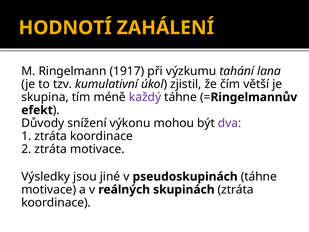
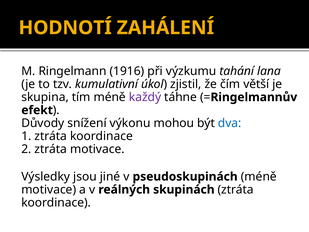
1917: 1917 -> 1916
dva colour: purple -> blue
pseudoskupinách táhne: táhne -> méně
